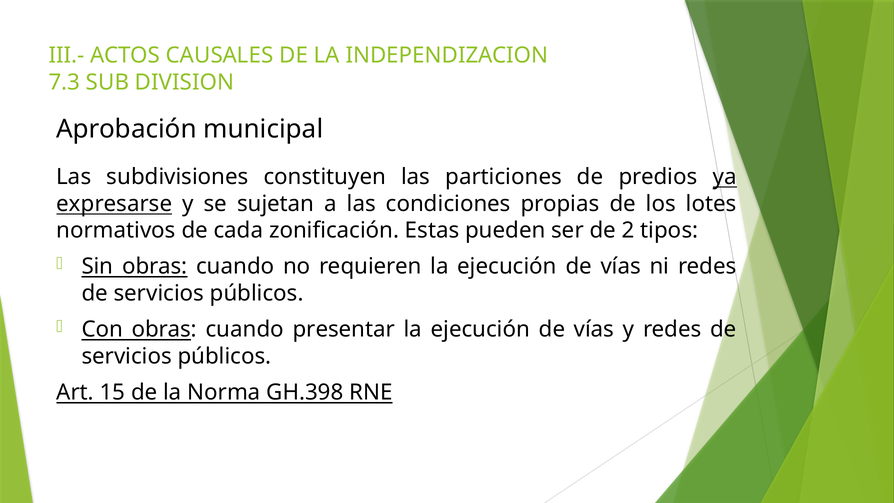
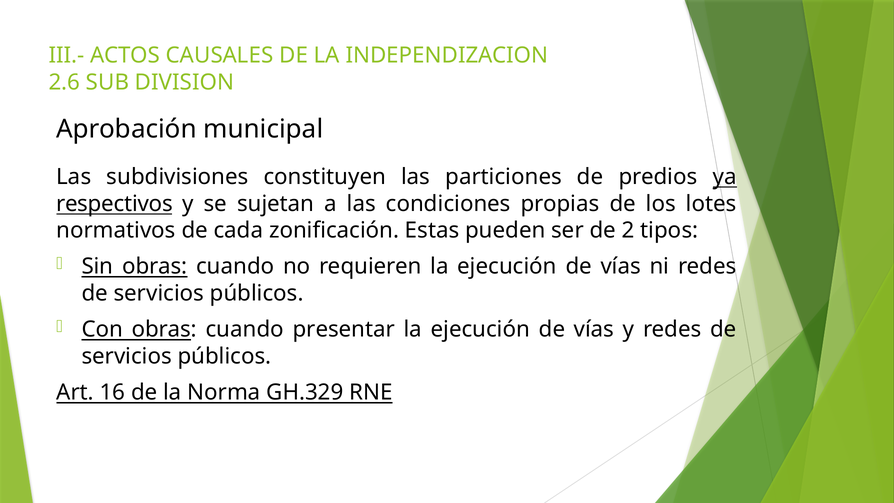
7.3: 7.3 -> 2.6
expresarse: expresarse -> respectivos
15: 15 -> 16
GH.398: GH.398 -> GH.329
